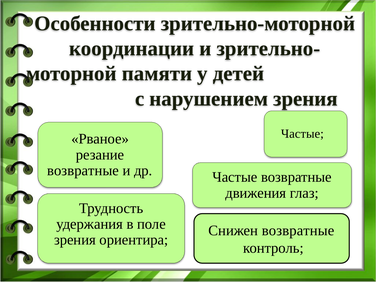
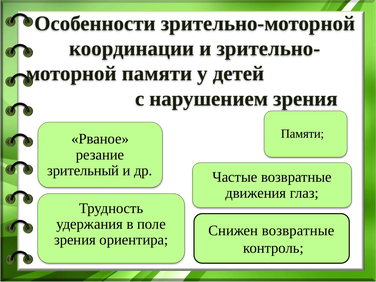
Частые at (302, 134): Частые -> Памяти
возвратные at (83, 170): возвратные -> зрительный
